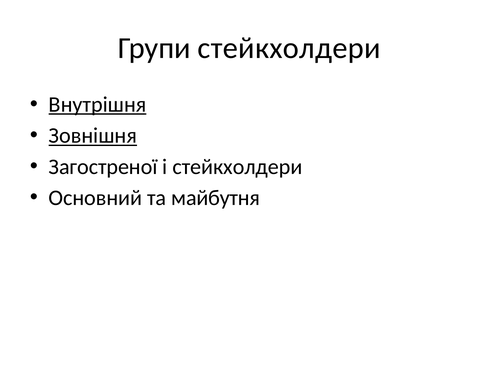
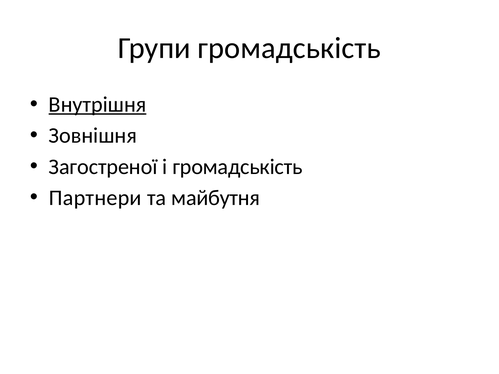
Групи стейкхолдери: стейкхолдери -> громадськість
Зовнішня underline: present -> none
і стейкхолдери: стейкхолдери -> громадськість
Основний: Основний -> Партнери
